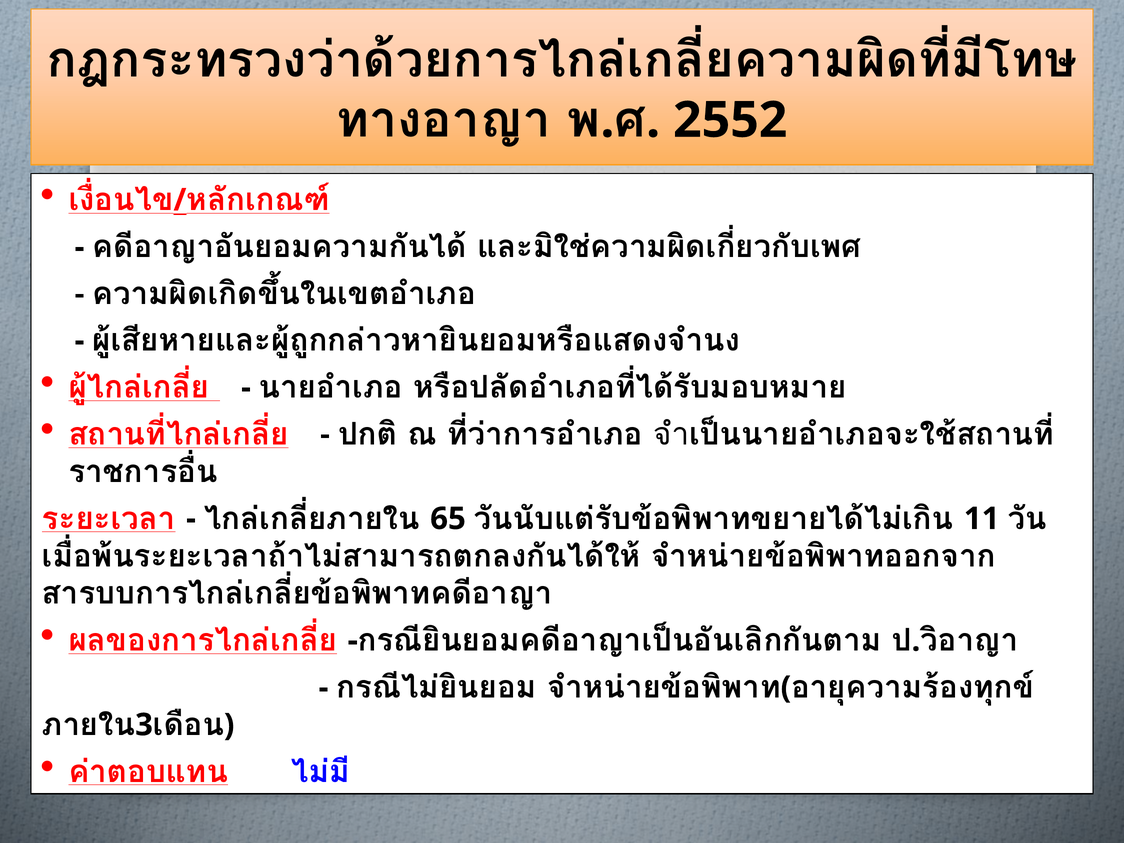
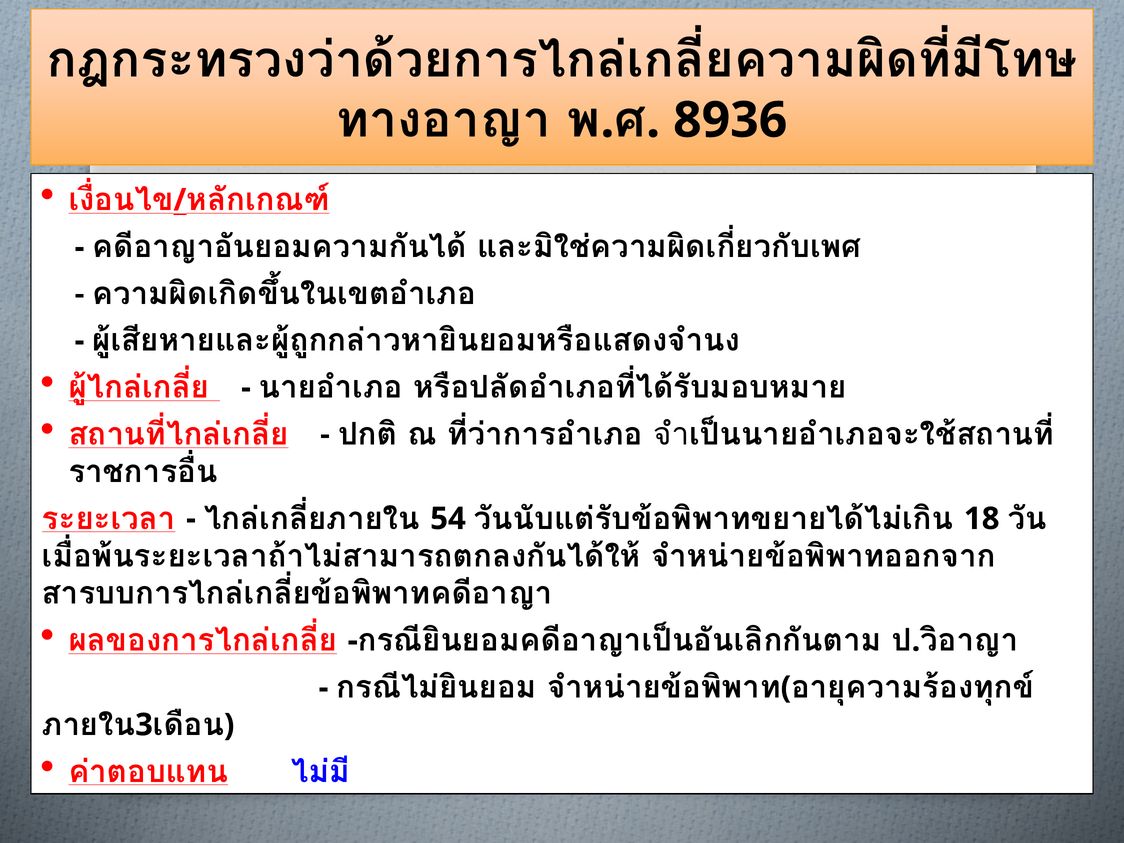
2552: 2552 -> 8936
65: 65 -> 54
11: 11 -> 18
